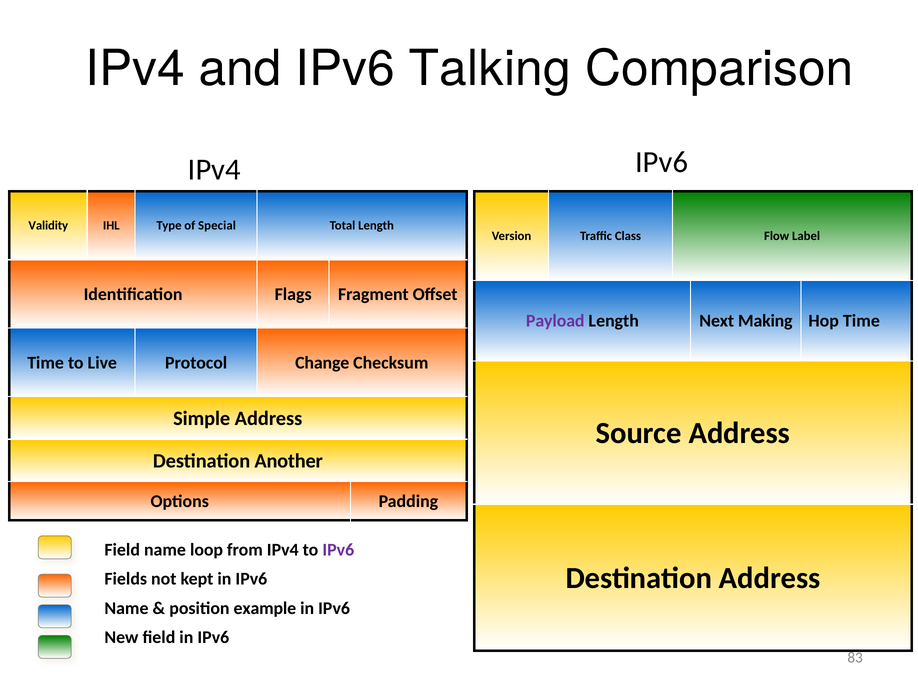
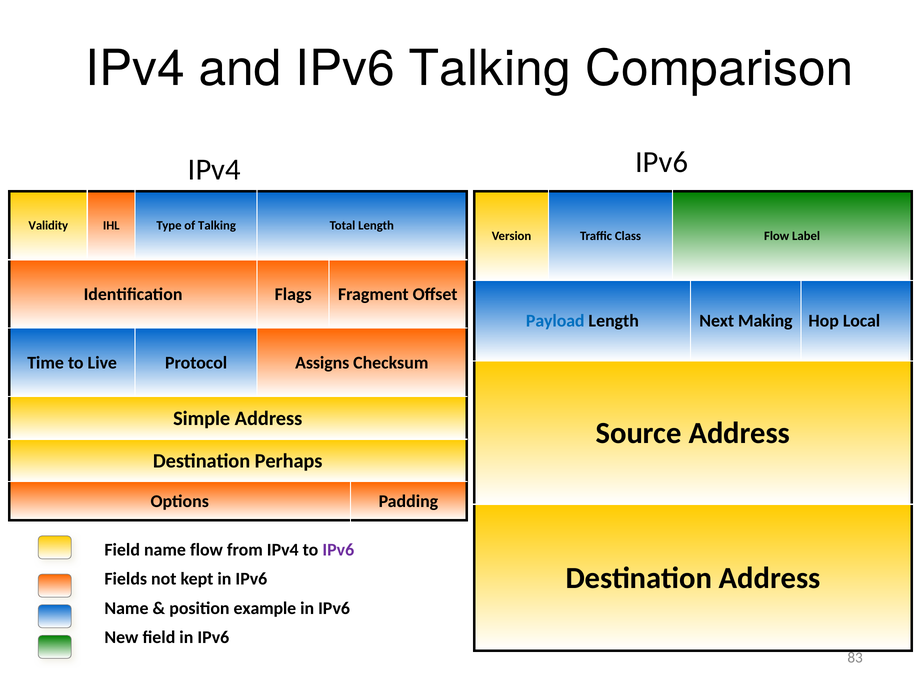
of Special: Special -> Talking
Payload colour: purple -> blue
Hop Time: Time -> Local
Change: Change -> Assigns
Another: Another -> Perhaps
name loop: loop -> flow
